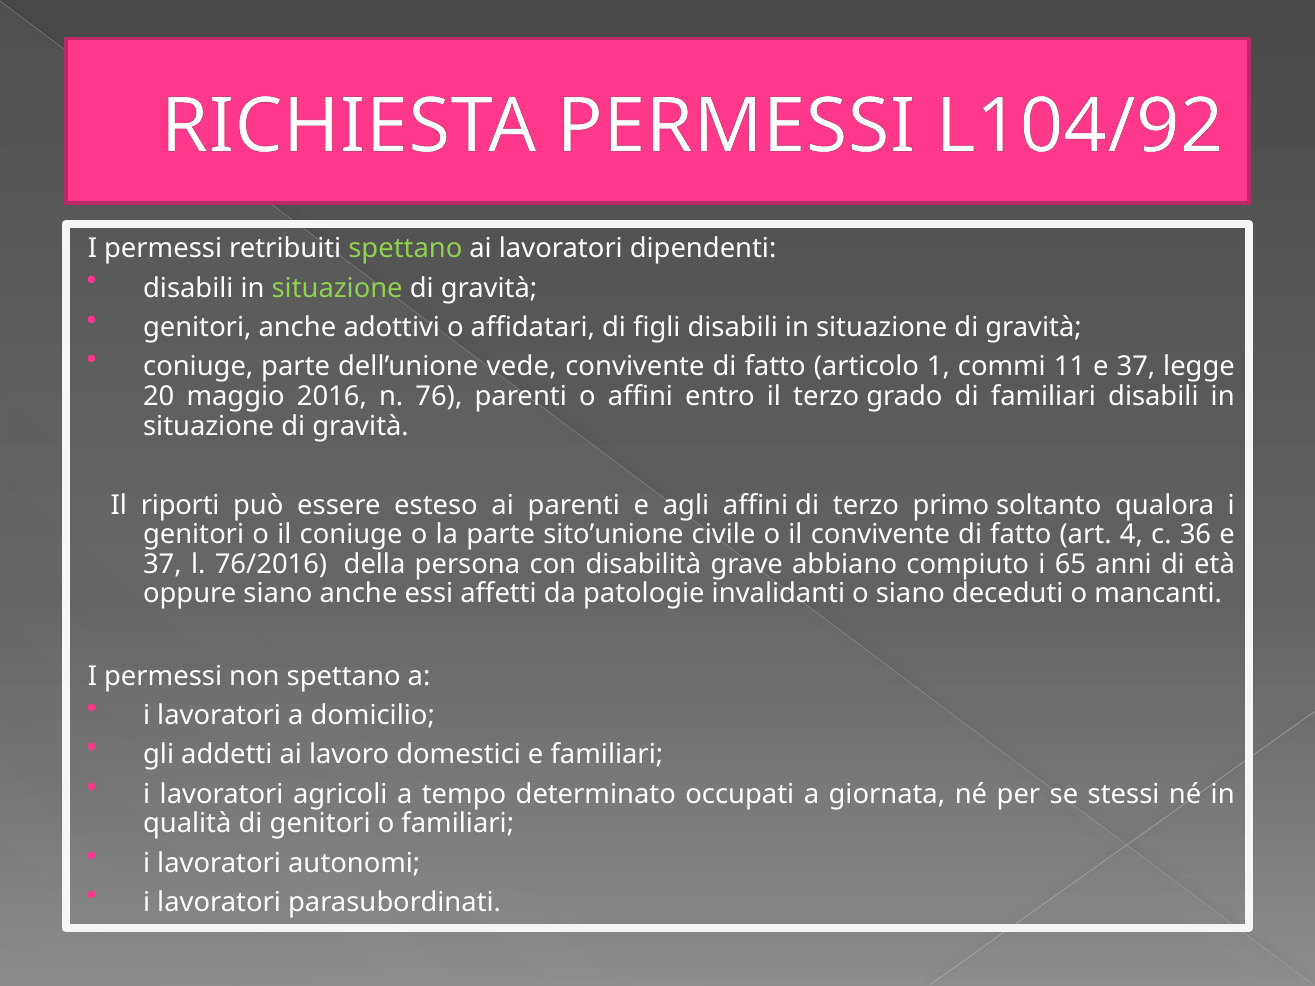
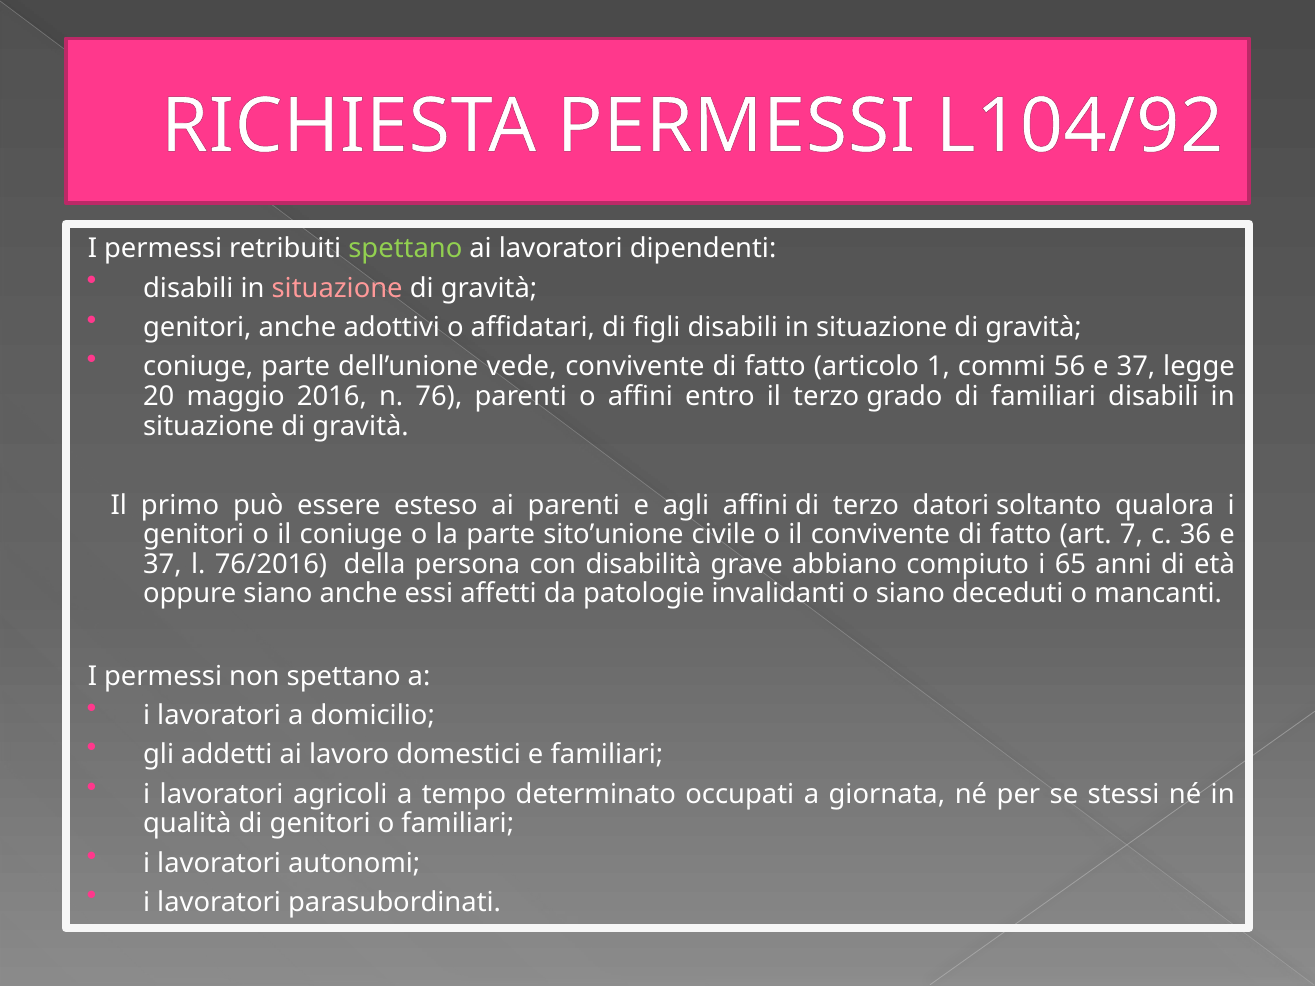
situazione at (337, 288) colour: light green -> pink
11: 11 -> 56
riporti: riporti -> primo
primo: primo -> datori
4: 4 -> 7
